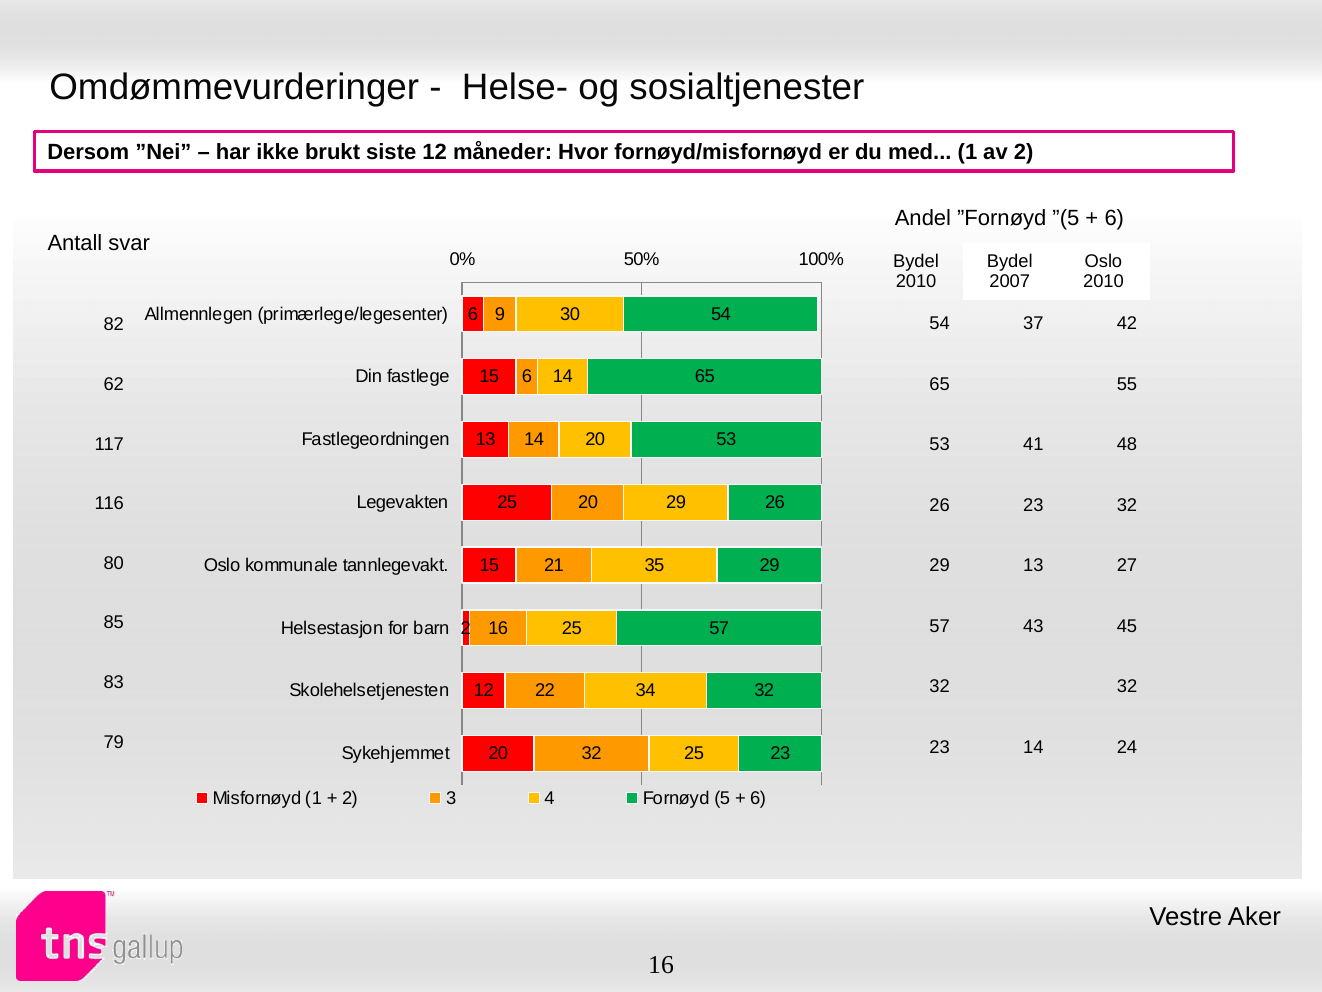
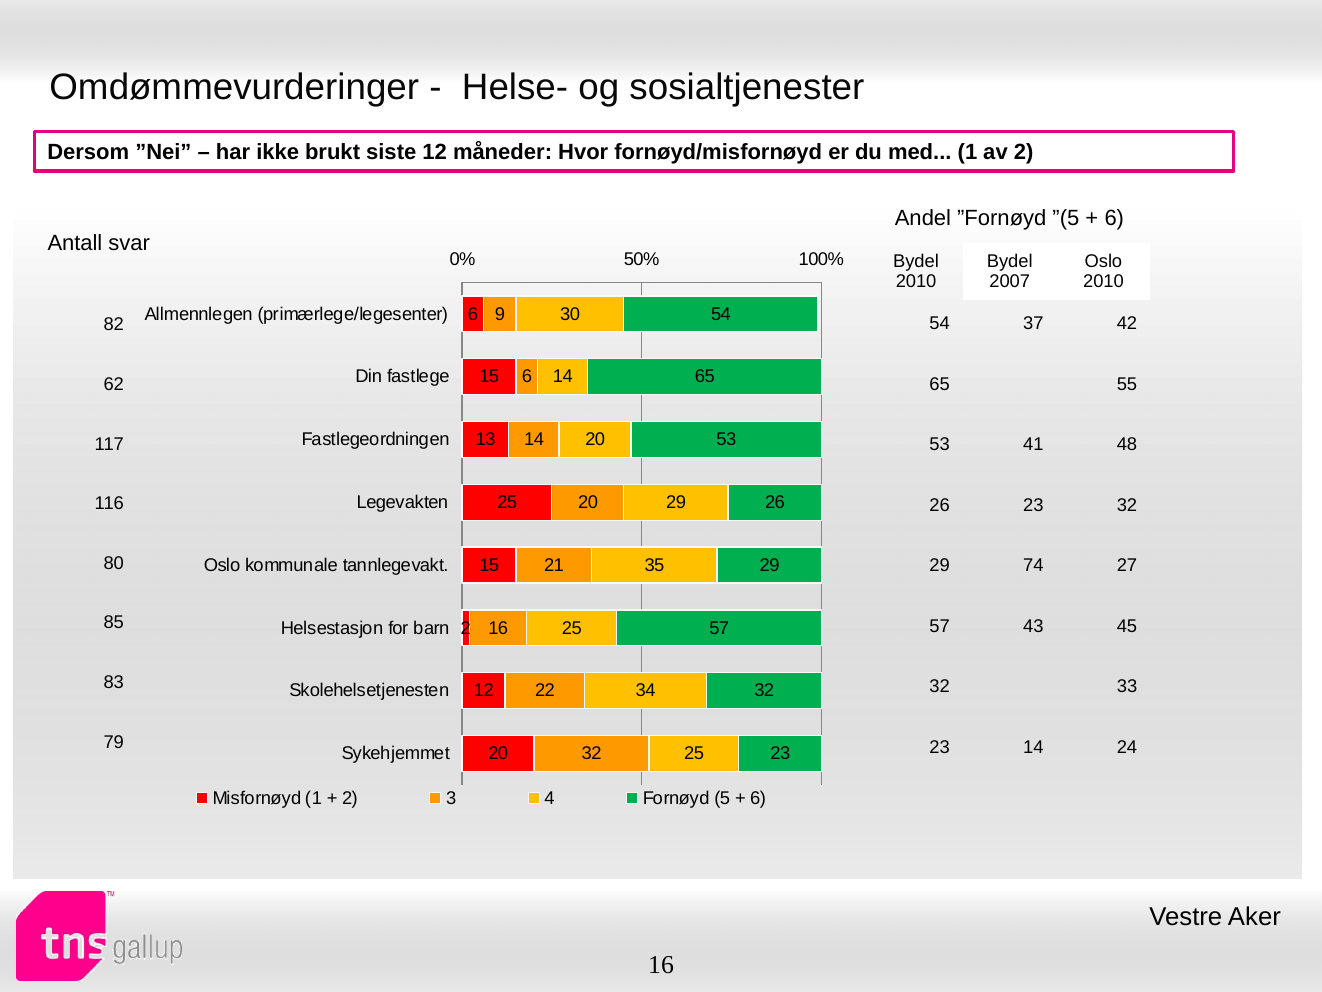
29 13: 13 -> 74
32 32: 32 -> 33
